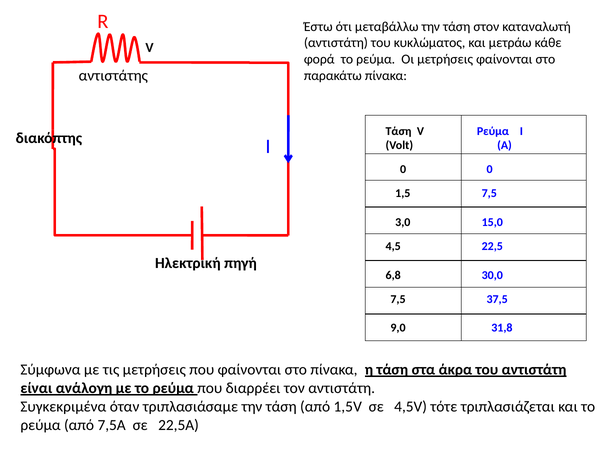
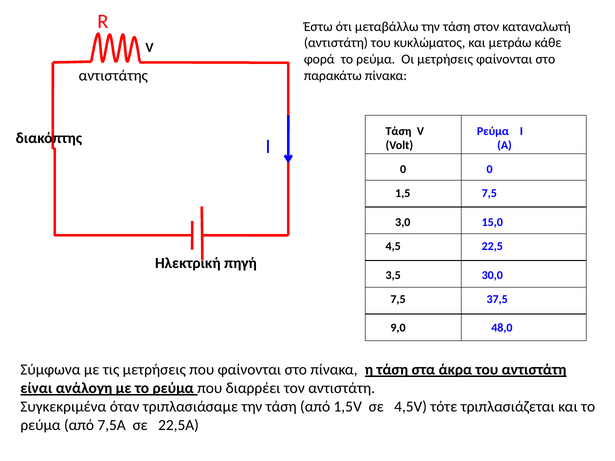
6,8: 6,8 -> 3,5
31,8: 31,8 -> 48,0
